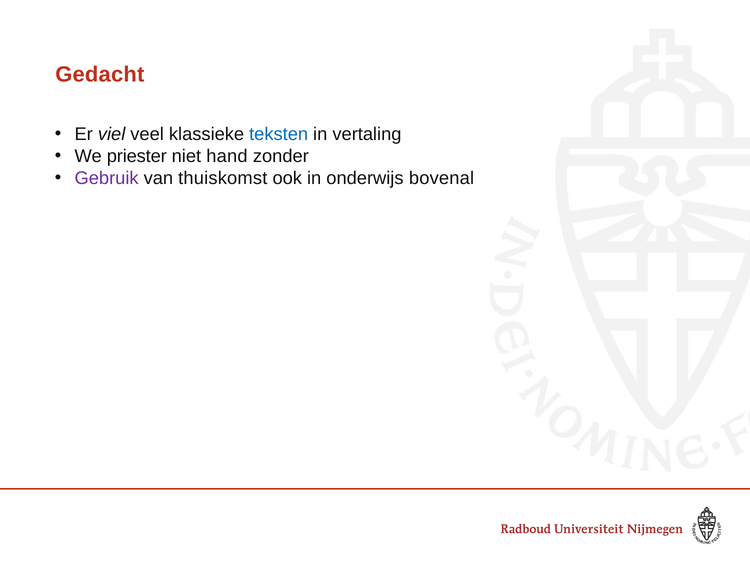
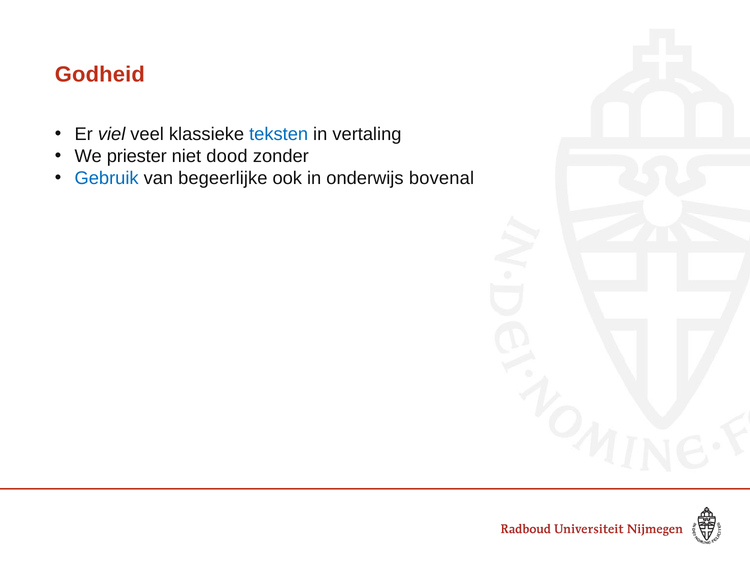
Gedacht: Gedacht -> Godheid
hand: hand -> dood
Gebruik colour: purple -> blue
thuiskomst: thuiskomst -> begeerlijke
